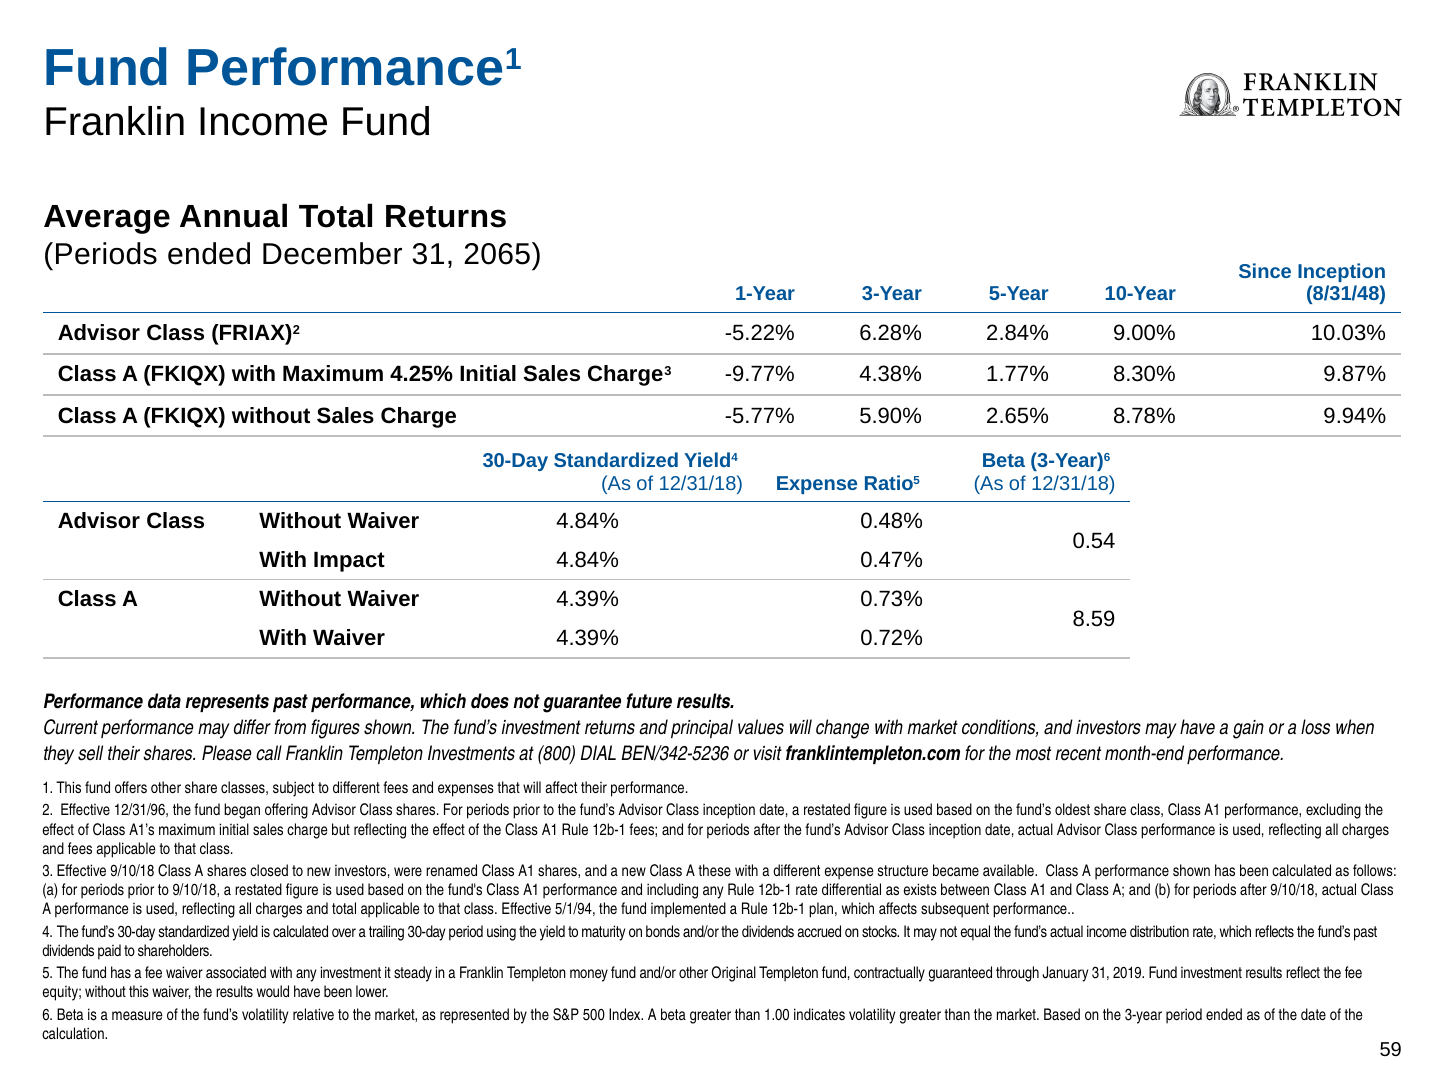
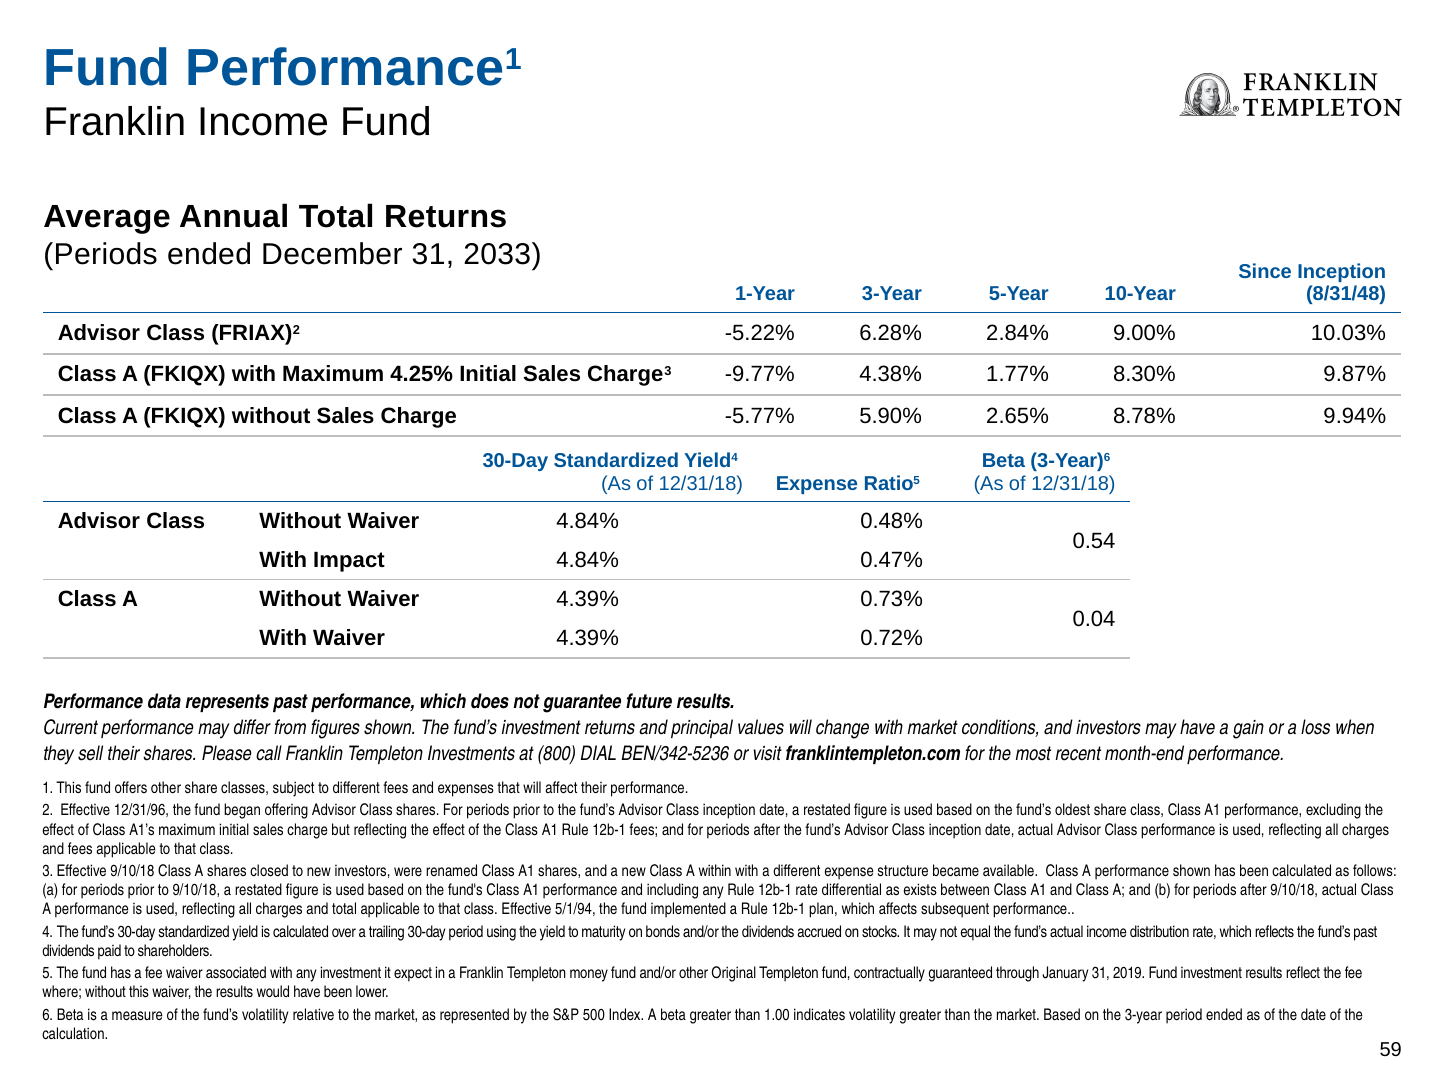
2065: 2065 -> 2033
8.59: 8.59 -> 0.04
these: these -> within
steady: steady -> expect
equity: equity -> where
